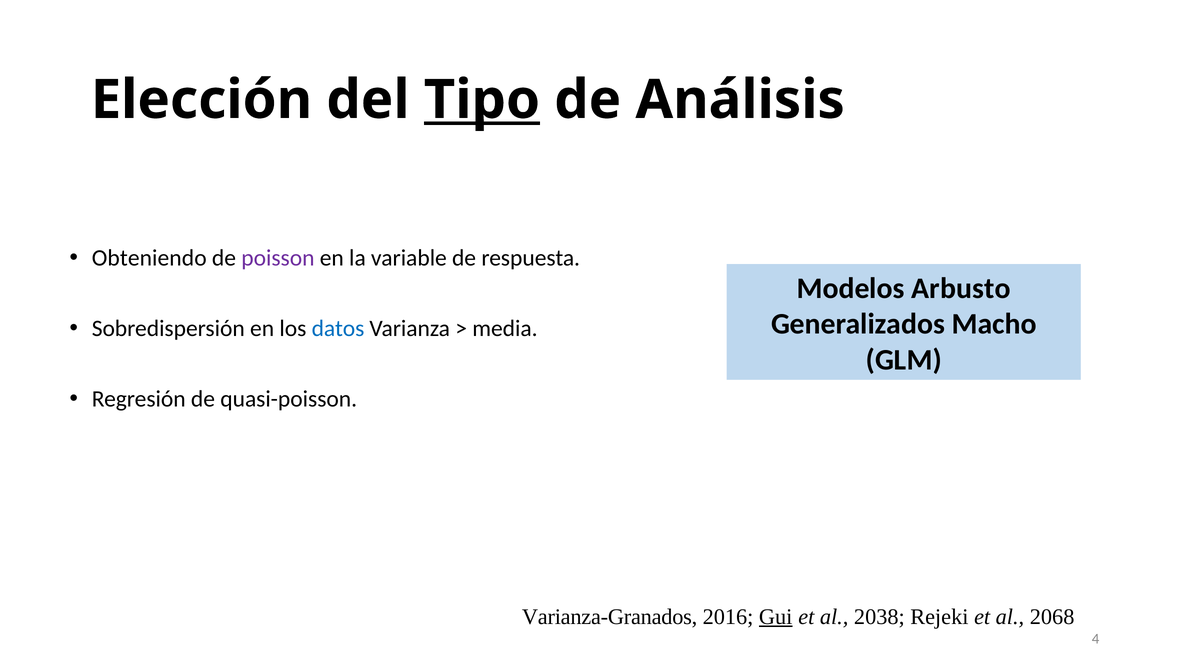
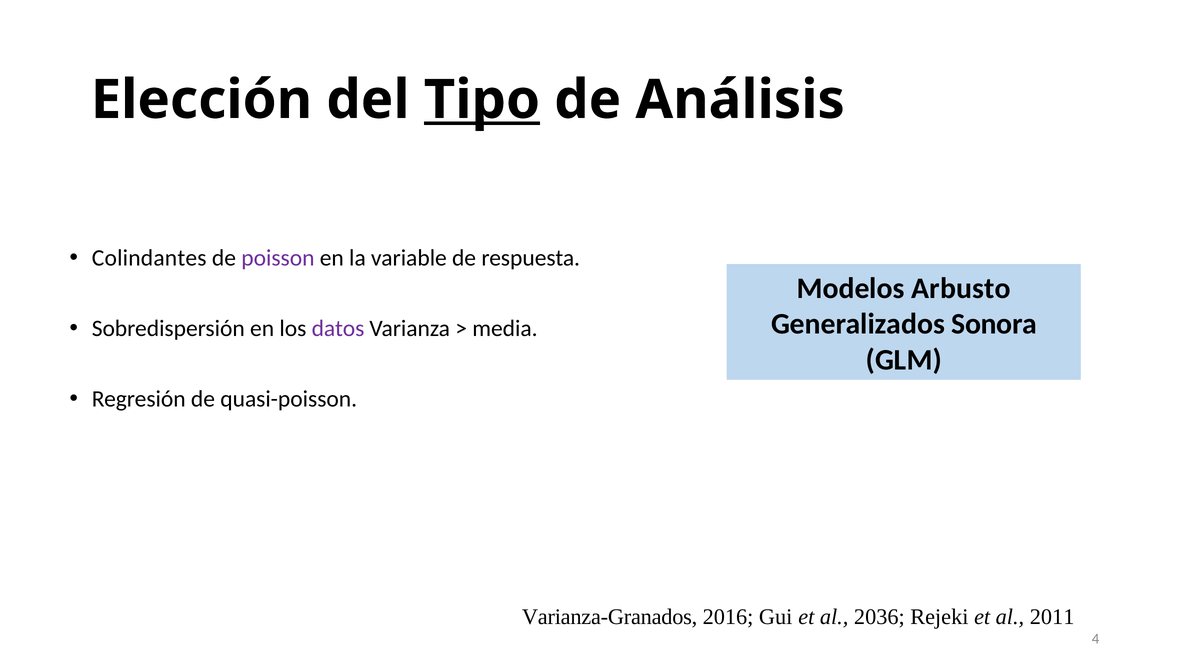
Obteniendo: Obteniendo -> Colindantes
Macho: Macho -> Sonora
datos colour: blue -> purple
Gui underline: present -> none
2038: 2038 -> 2036
2068: 2068 -> 2011
